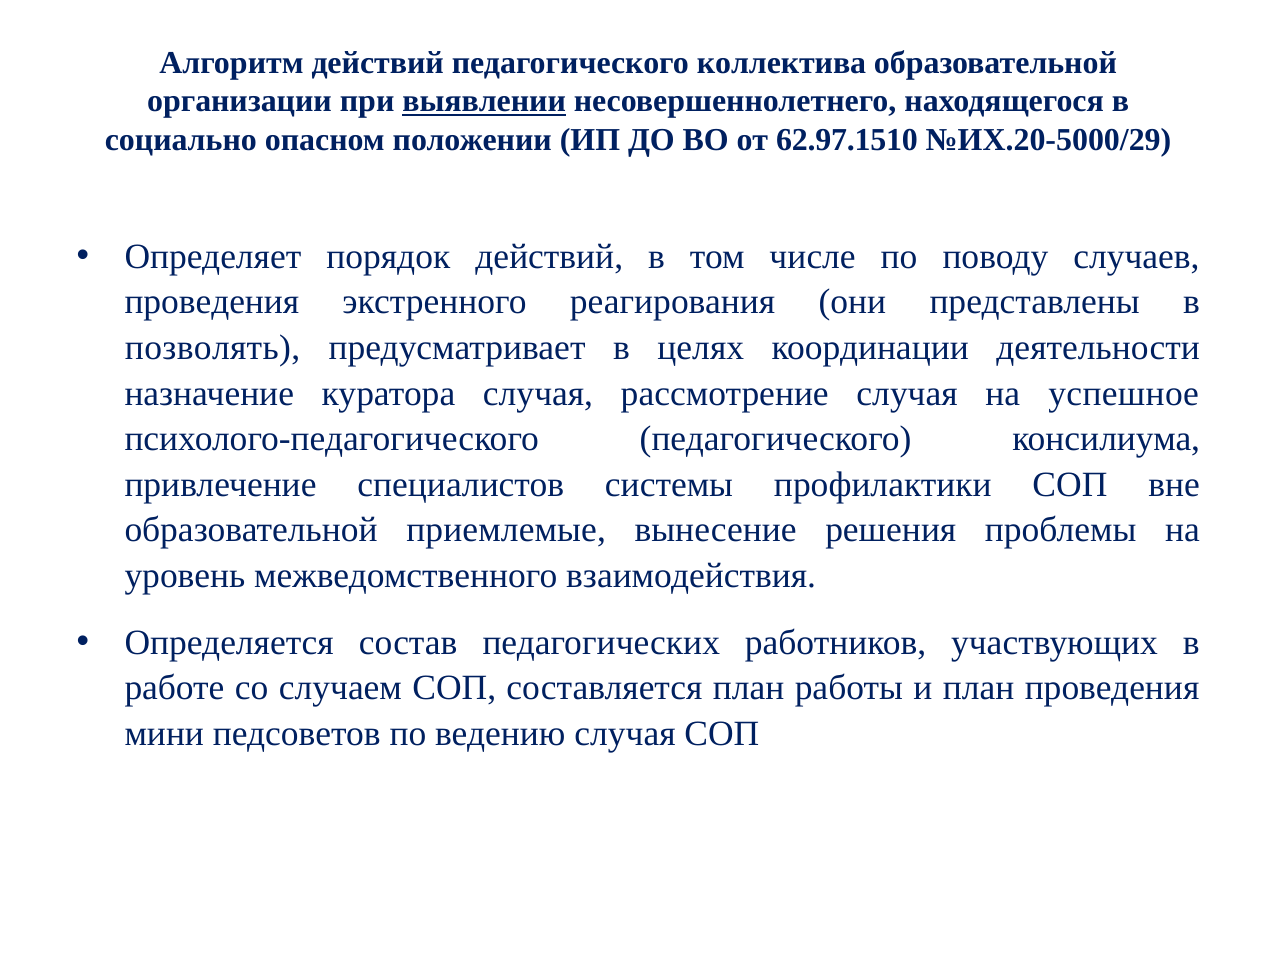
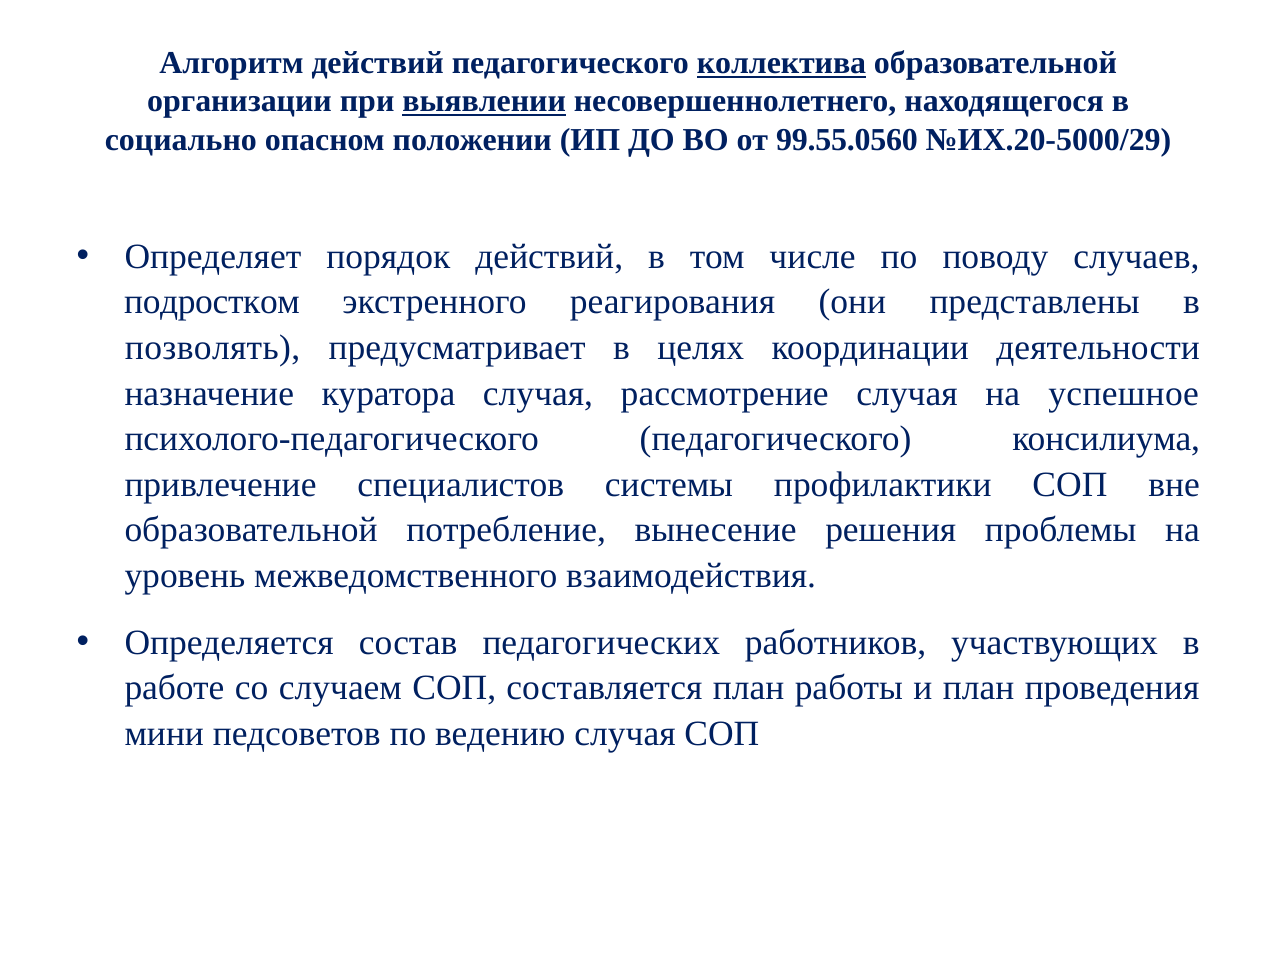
коллектива underline: none -> present
62.97.1510: 62.97.1510 -> 99.55.0560
проведения at (212, 302): проведения -> подростком
приемлемые: приемлемые -> потребление
